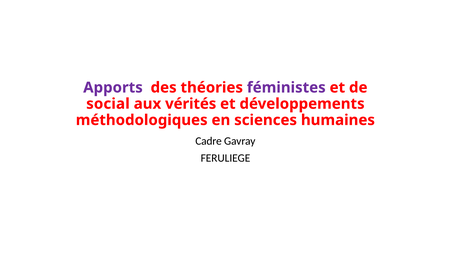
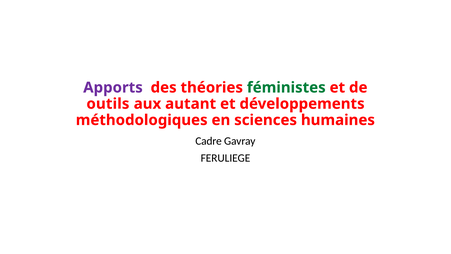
féministes colour: purple -> green
social: social -> outils
vérités: vérités -> autant
